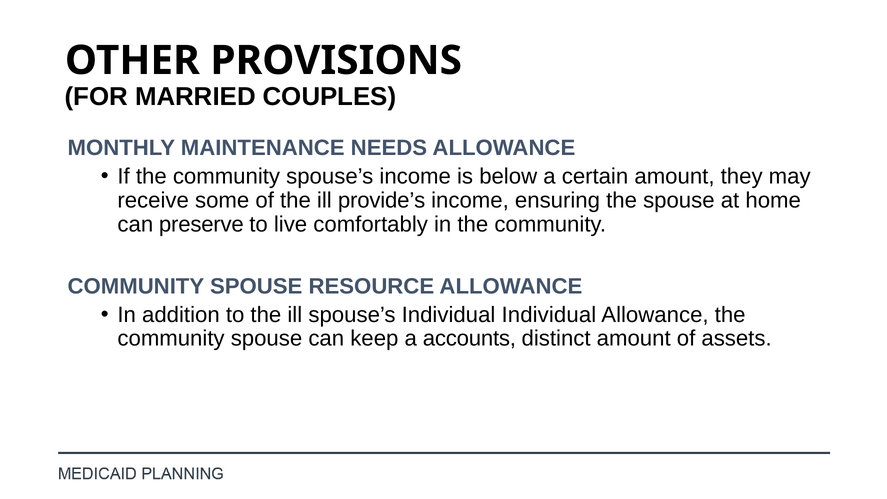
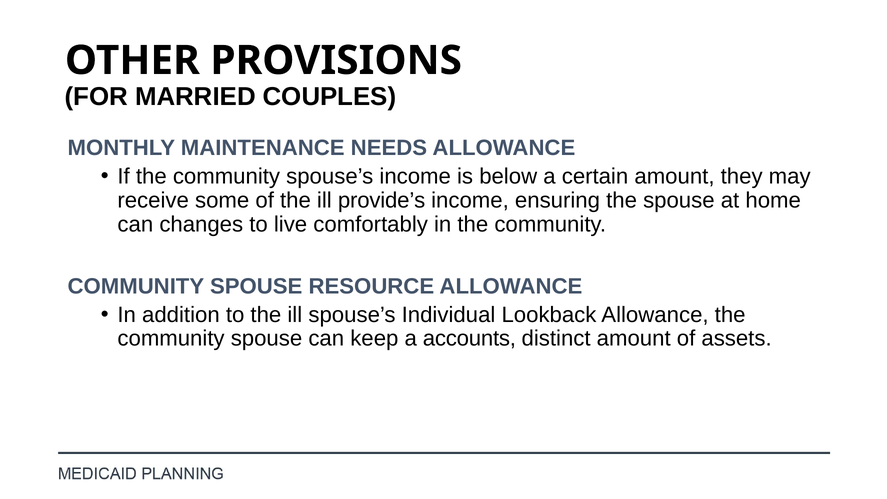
preserve: preserve -> changes
Individual Individual: Individual -> Lookback
